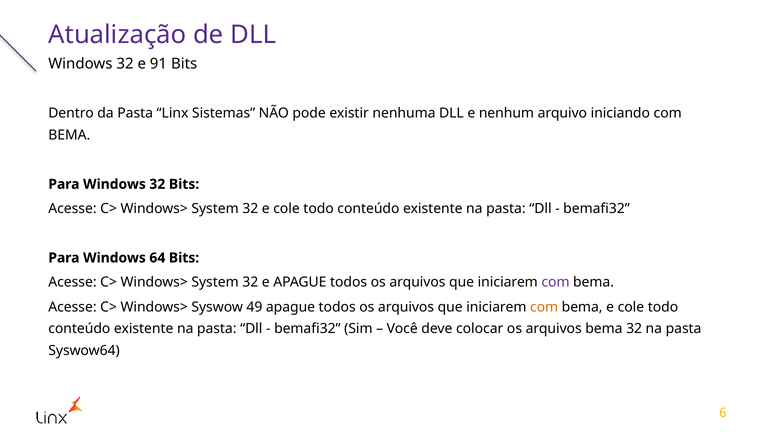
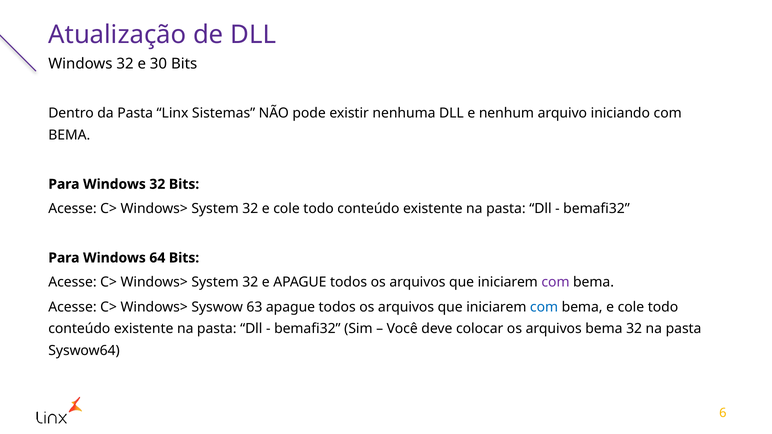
91: 91 -> 30
49: 49 -> 63
com at (544, 307) colour: orange -> blue
